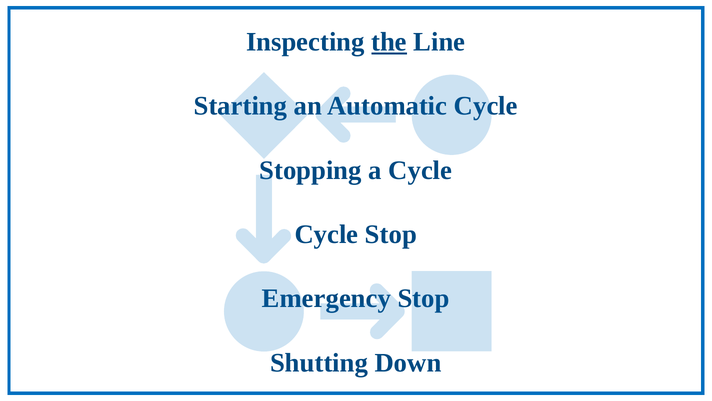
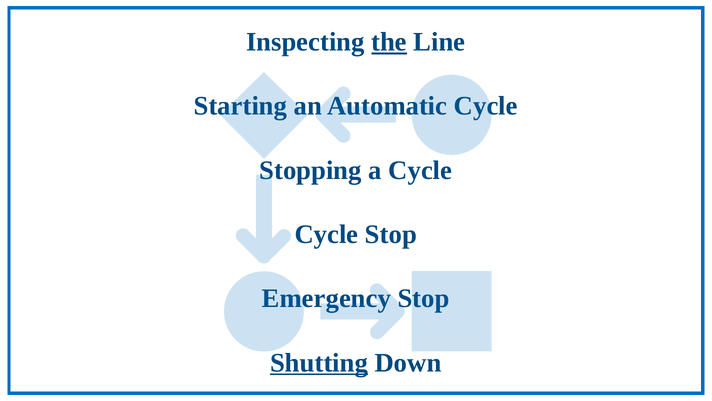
Shutting underline: none -> present
